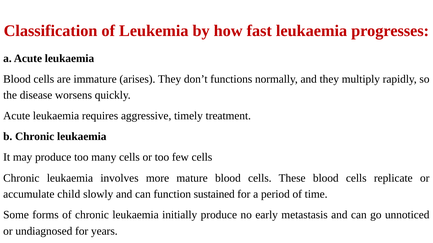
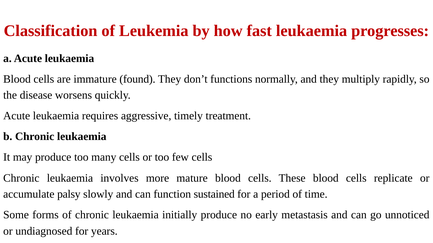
arises: arises -> found
child: child -> palsy
